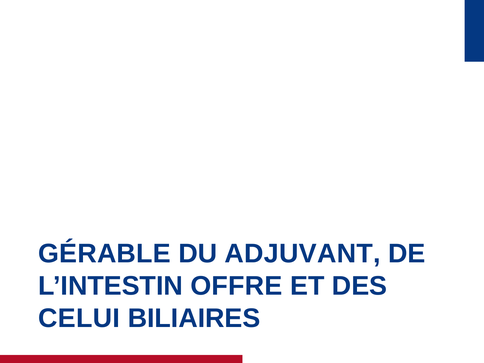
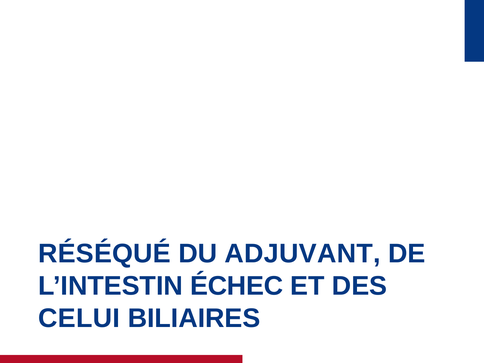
GÉRABLE: GÉRABLE -> RÉSÉQUÉ
OFFRE: OFFRE -> ÉCHEC
